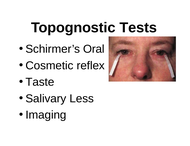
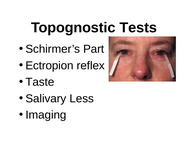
Oral: Oral -> Part
Cosmetic: Cosmetic -> Ectropion
